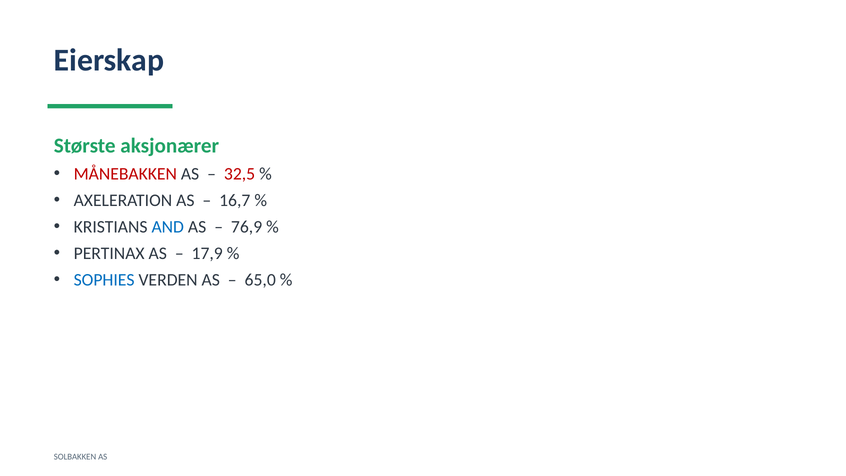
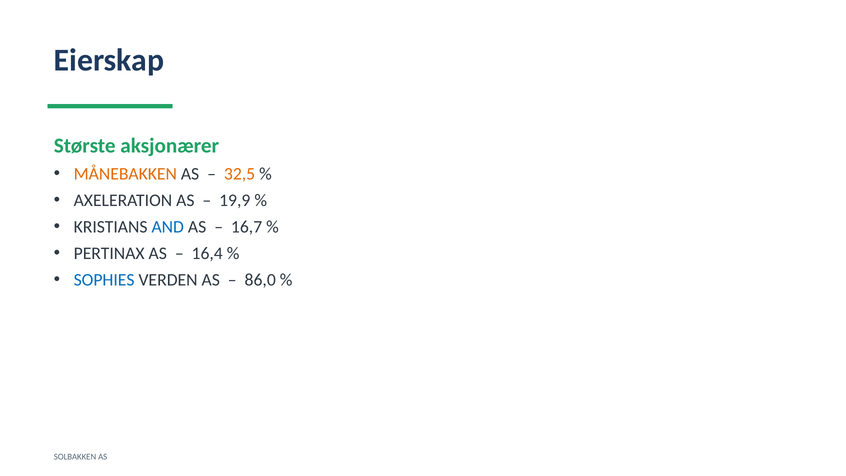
MÅNEBAKKEN colour: red -> orange
32,5 colour: red -> orange
16,7: 16,7 -> 19,9
76,9: 76,9 -> 16,7
17,9: 17,9 -> 16,4
65,0: 65,0 -> 86,0
